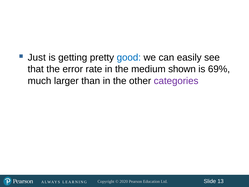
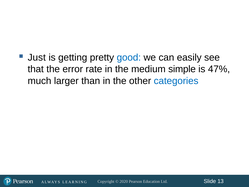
shown: shown -> simple
69%: 69% -> 47%
categories colour: purple -> blue
